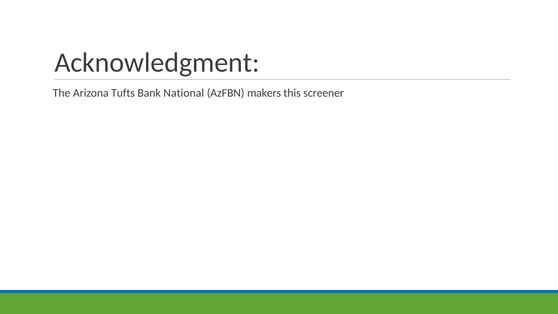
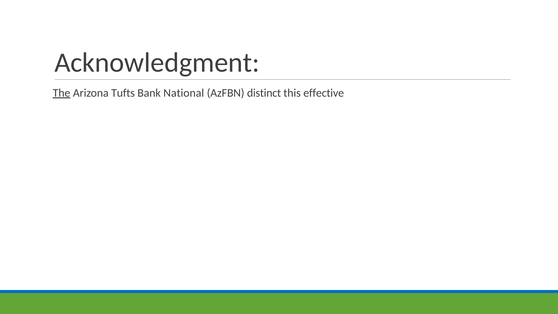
The underline: none -> present
makers: makers -> distinct
screener: screener -> effective
